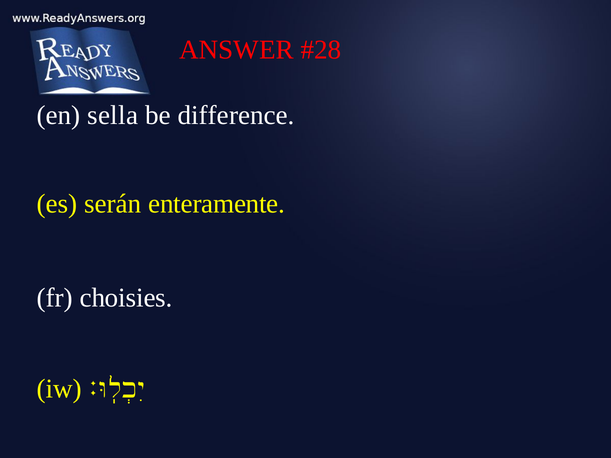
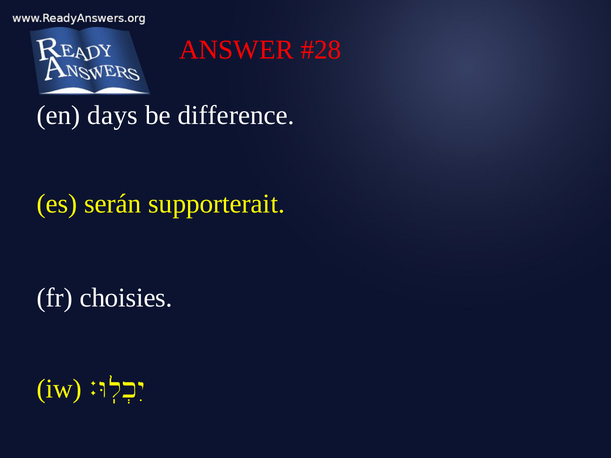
sella: sella -> days
enteramente: enteramente -> supporterait
